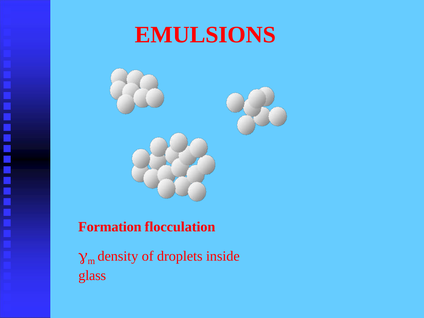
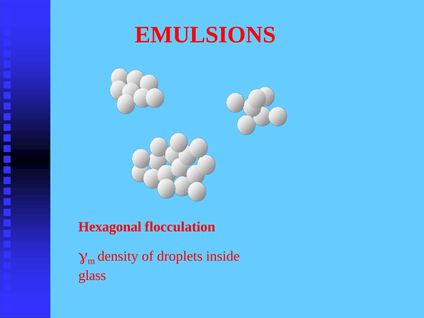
Formation: Formation -> Hexagonal
